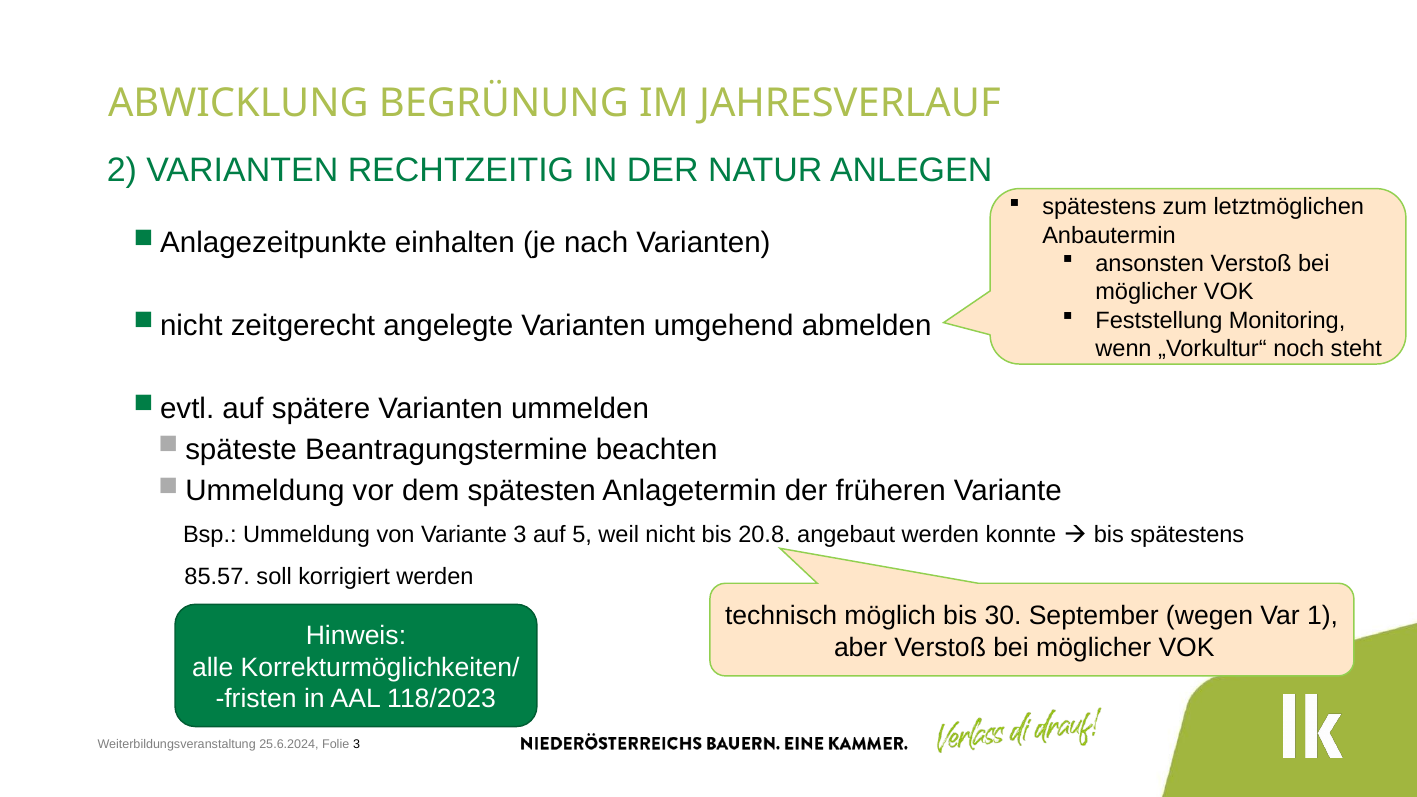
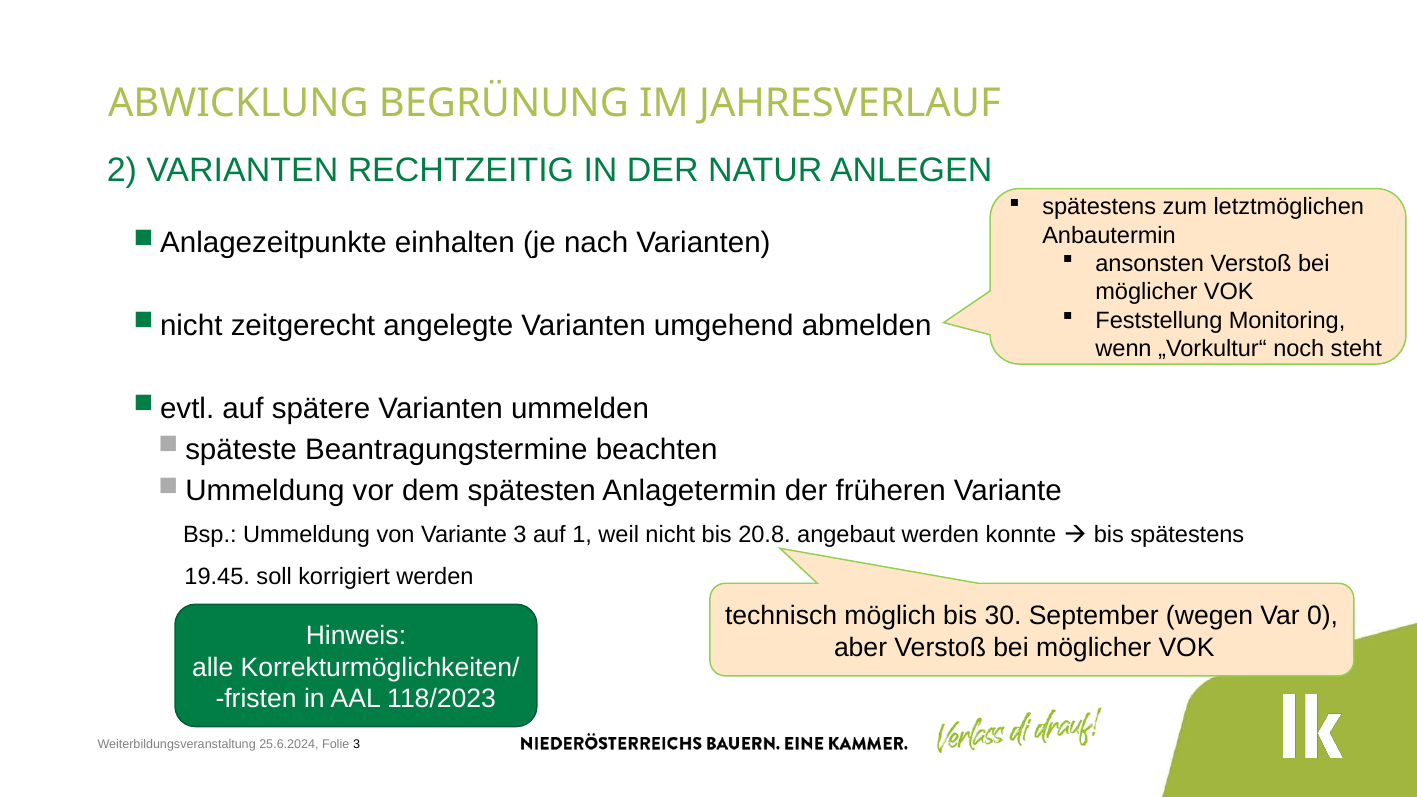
5: 5 -> 1
85.57: 85.57 -> 19.45
1: 1 -> 0
